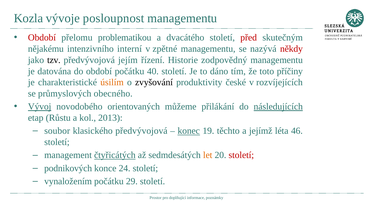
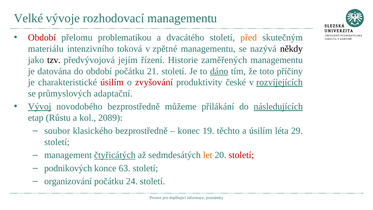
Kozla: Kozla -> Velké
posloupnost: posloupnost -> rozhodovací
před colour: red -> orange
nějakému: nějakému -> materiálu
interní: interní -> toková
někdy colour: red -> black
zodpovědný: zodpovědný -> zaměřených
40: 40 -> 21
dáno underline: none -> present
úsilím at (112, 82) colour: orange -> red
zvyšování colour: black -> red
rozvíjejících underline: none -> present
obecného: obecného -> adaptační
novodobého orientovaných: orientovaných -> bezprostředně
2013: 2013 -> 2089
klasického předvývojová: předvývojová -> bezprostředně
konec underline: present -> none
a jejímž: jejímž -> úsilím
46: 46 -> 29
24: 24 -> 63
vynaložením: vynaložením -> organizování
29: 29 -> 24
